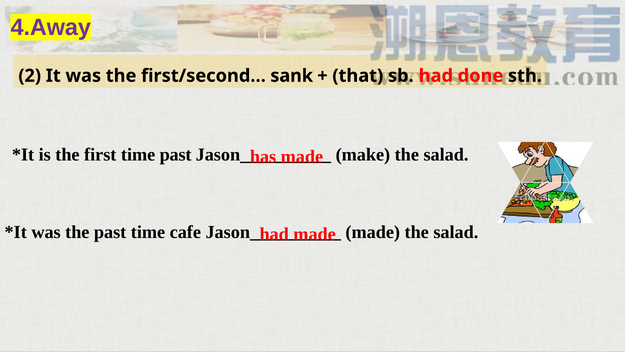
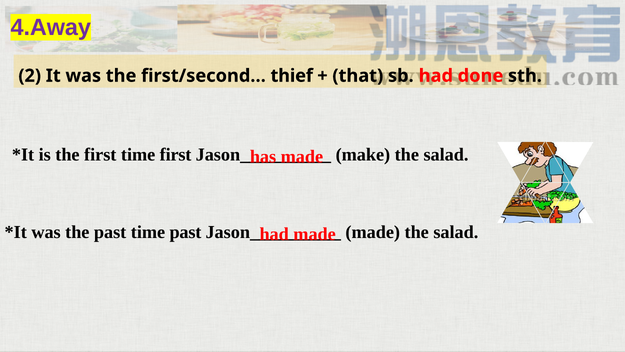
sank: sank -> thief
time past: past -> first
time cafe: cafe -> past
